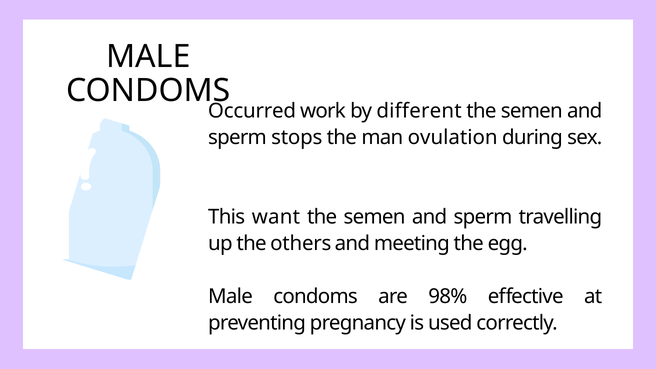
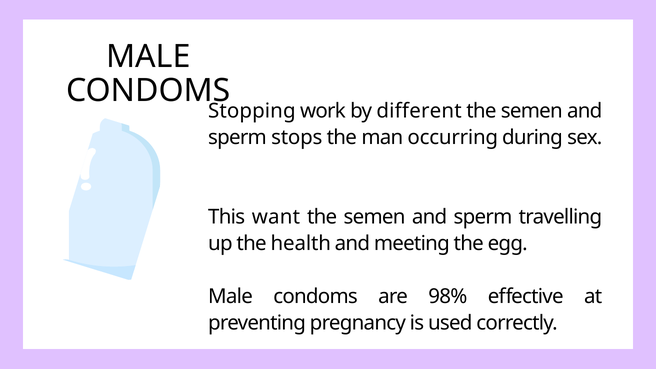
Occurred: Occurred -> Stopping
ovulation: ovulation -> occurring
others: others -> health
